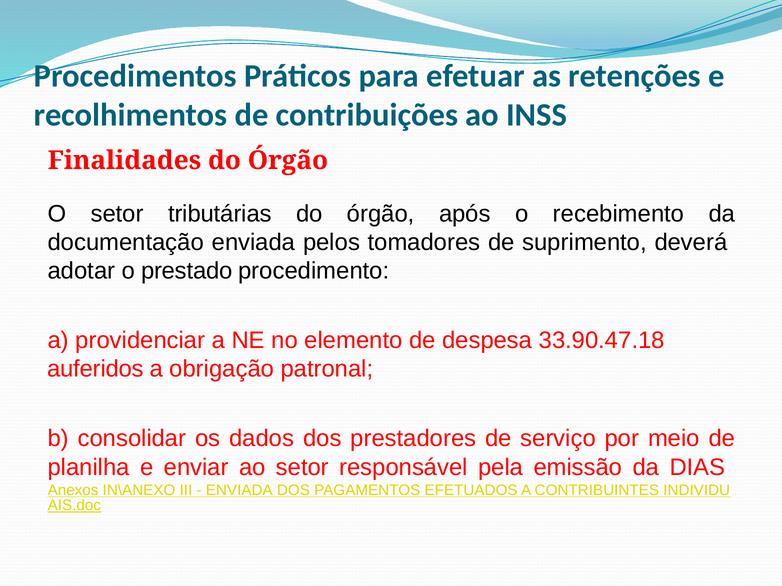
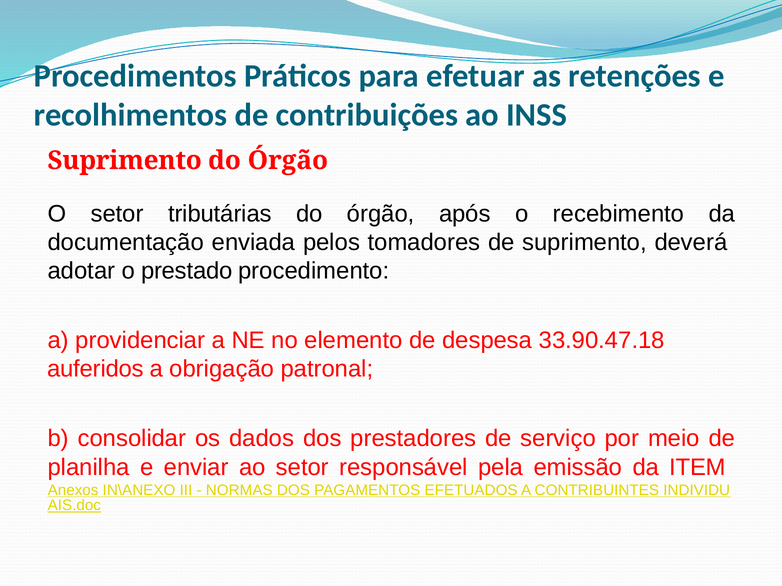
Finalidades at (124, 161): Finalidades -> Suprimento
DIAS: DIAS -> ITEM
ENVIADA at (239, 490): ENVIADA -> NORMAS
